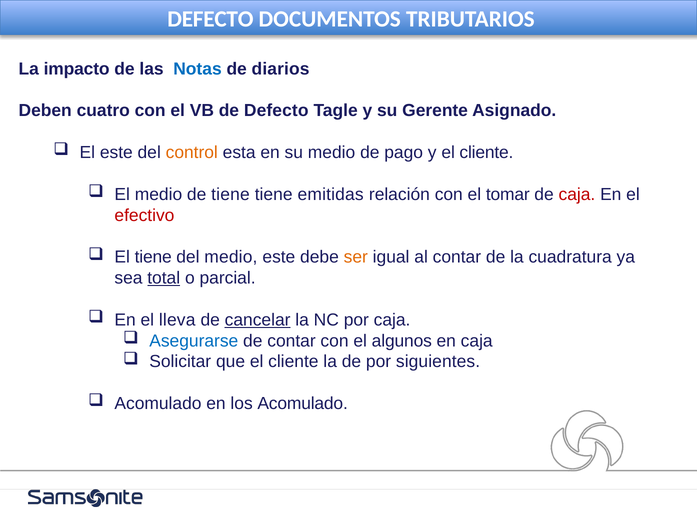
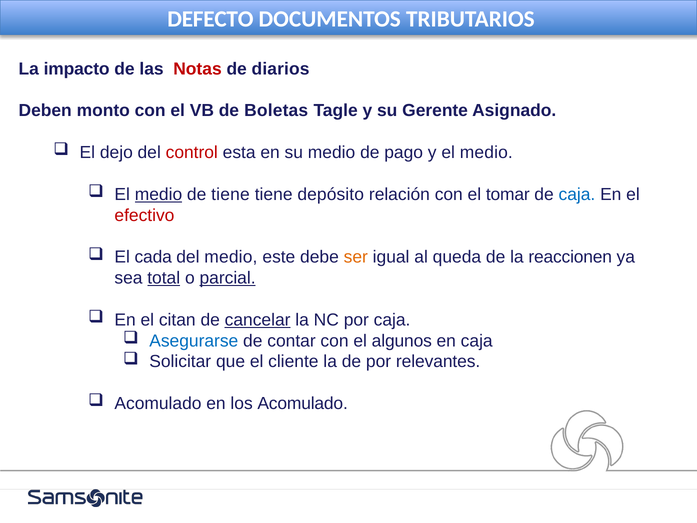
Notas colour: blue -> red
cuatro: cuatro -> monto
de Defecto: Defecto -> Boletas
El este: este -> dejo
control colour: orange -> red
y el cliente: cliente -> medio
medio at (158, 194) underline: none -> present
emitidas: emitidas -> depósito
caja at (577, 194) colour: red -> blue
El tiene: tiene -> cada
al contar: contar -> queda
cuadratura: cuadratura -> reaccionen
parcial underline: none -> present
lleva: lleva -> citan
siguientes: siguientes -> relevantes
